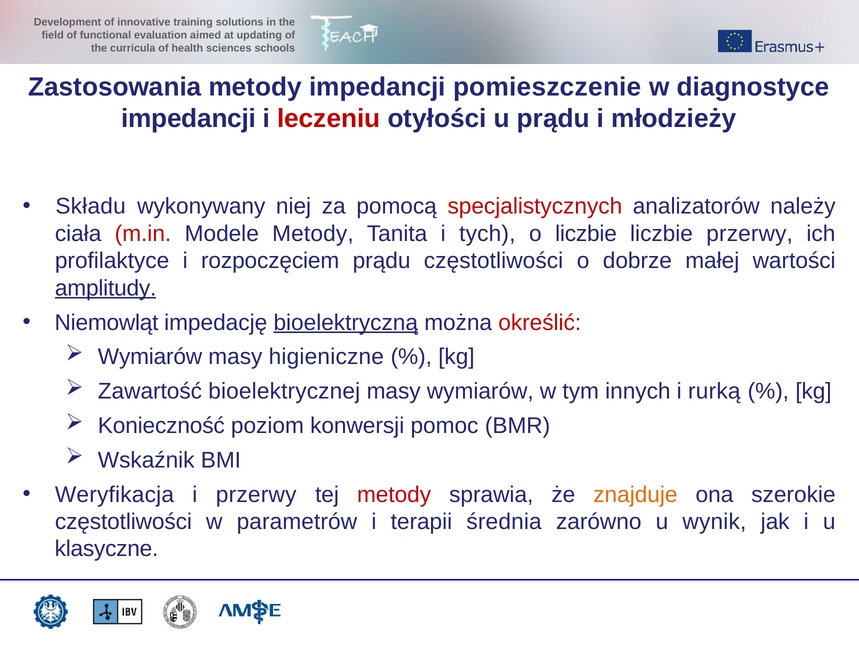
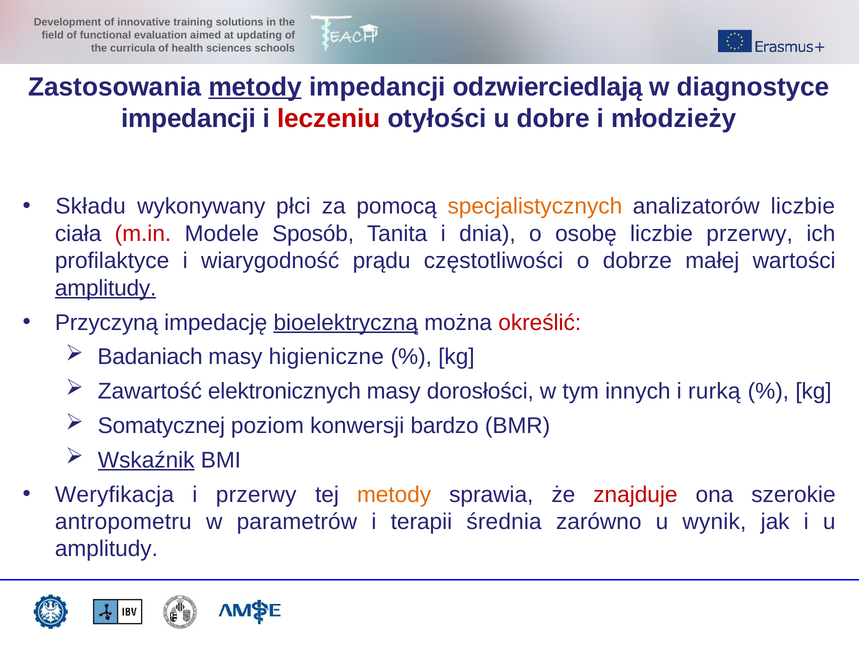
metody at (255, 87) underline: none -> present
pomieszczenie: pomieszczenie -> odzwierciedlają
u prądu: prądu -> dobre
niej: niej -> płci
specjalistycznych colour: red -> orange
analizatorów należy: należy -> liczbie
Modele Metody: Metody -> Sposób
tych: tych -> dnia
o liczbie: liczbie -> osobę
rozpoczęciem: rozpoczęciem -> wiarygodność
Niemowląt: Niemowląt -> Przyczyną
Wymiarów at (150, 357): Wymiarów -> Badaniach
bioelektrycznej: bioelektrycznej -> elektronicznych
masy wymiarów: wymiarów -> dorosłości
Konieczność: Konieczność -> Somatycznej
pomoc: pomoc -> bardzo
Wskaźnik underline: none -> present
metody at (394, 494) colour: red -> orange
znajduje colour: orange -> red
częstotliwości at (123, 521): częstotliwości -> antropometru
klasyczne at (107, 548): klasyczne -> amplitudy
